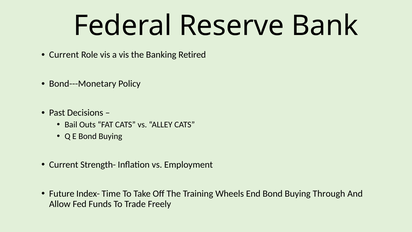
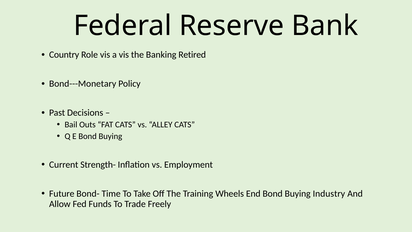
Current at (64, 55): Current -> Country
Index-: Index- -> Bond-
Through: Through -> Industry
